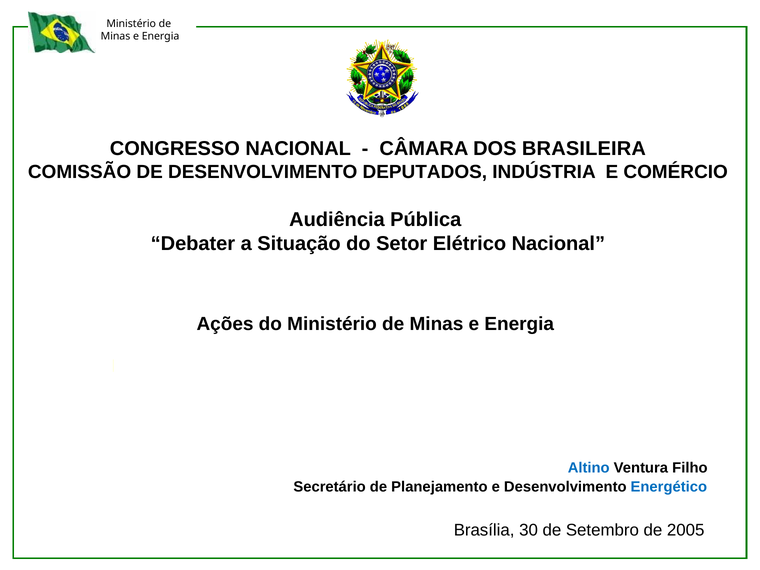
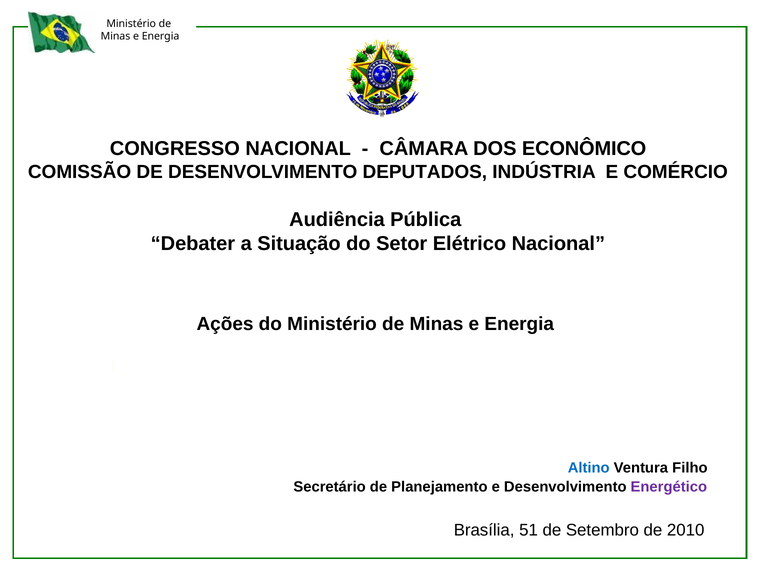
BRASILEIRA: BRASILEIRA -> ECONÔMICO
Energético colour: blue -> purple
30: 30 -> 51
2005: 2005 -> 2010
